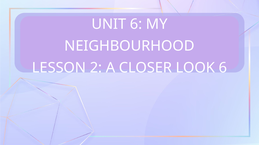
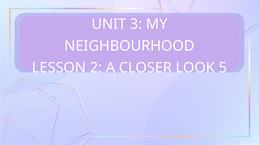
UNIT 6: 6 -> 3
LOOK 6: 6 -> 5
